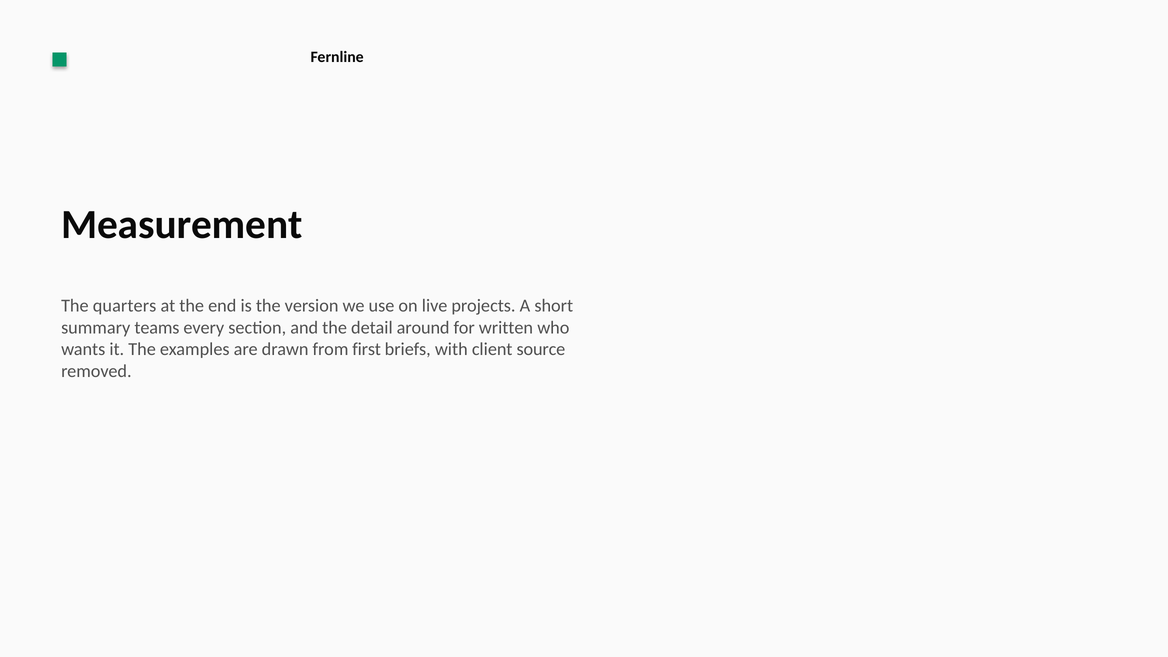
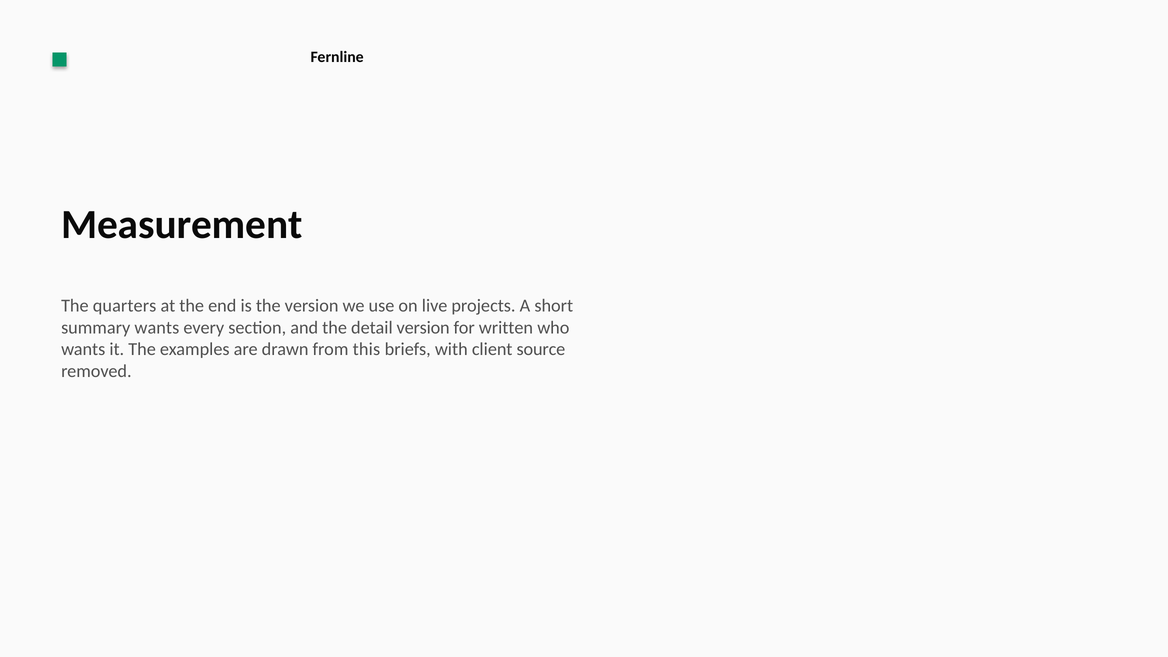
summary teams: teams -> wants
detail around: around -> version
first: first -> this
